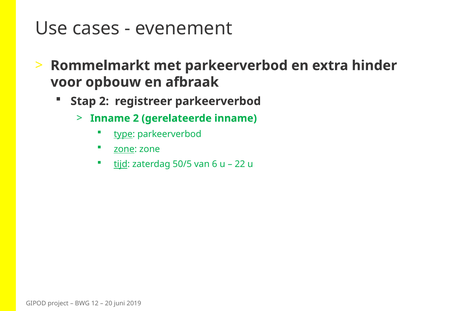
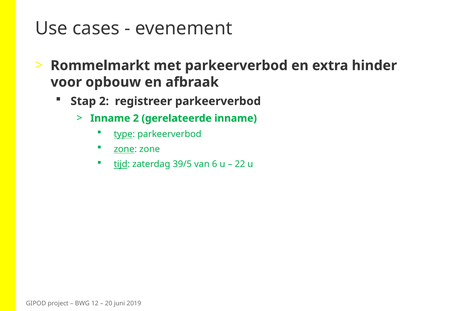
50/5: 50/5 -> 39/5
